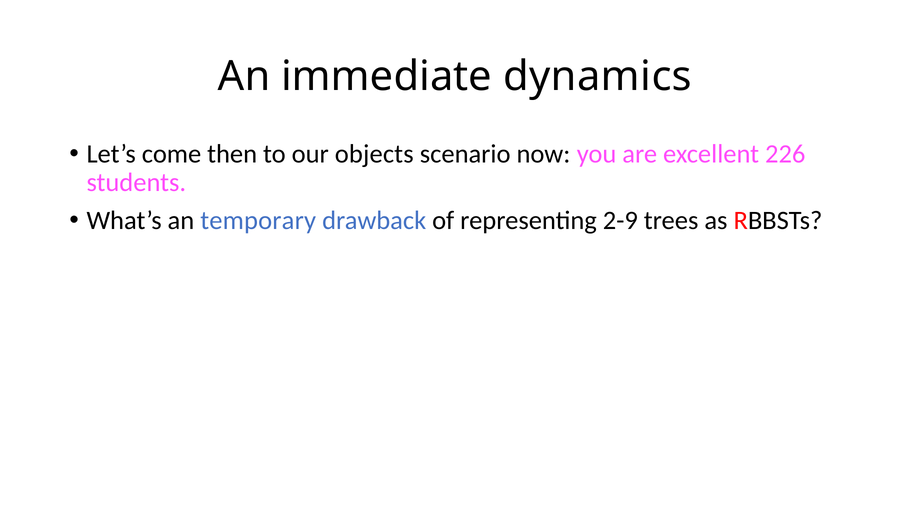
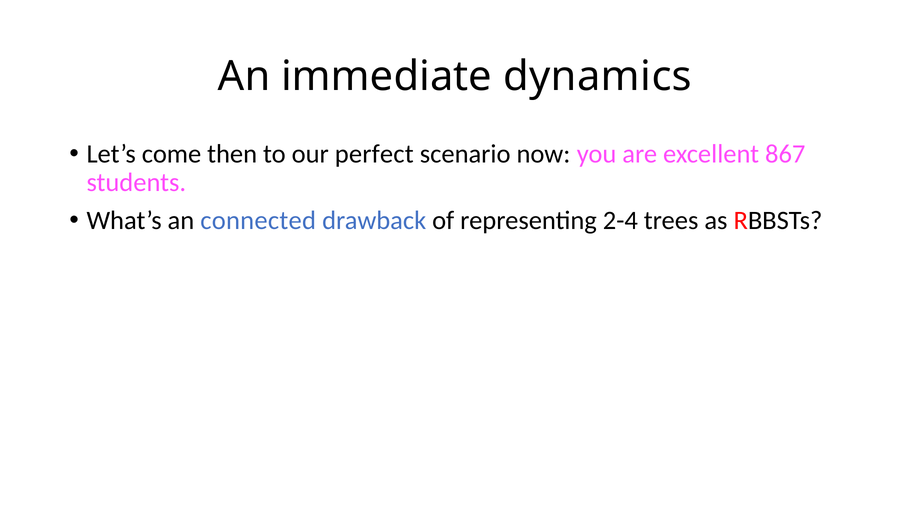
objects: objects -> perfect
226: 226 -> 867
temporary: temporary -> connected
2-9: 2-9 -> 2-4
